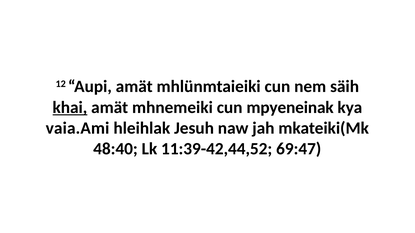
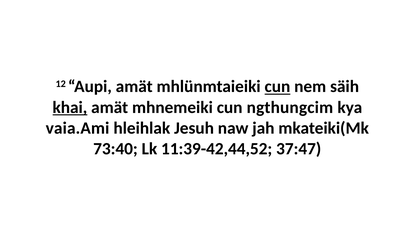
cun at (277, 87) underline: none -> present
mpyeneinak: mpyeneinak -> ngthungcim
48:40: 48:40 -> 73:40
69:47: 69:47 -> 37:47
